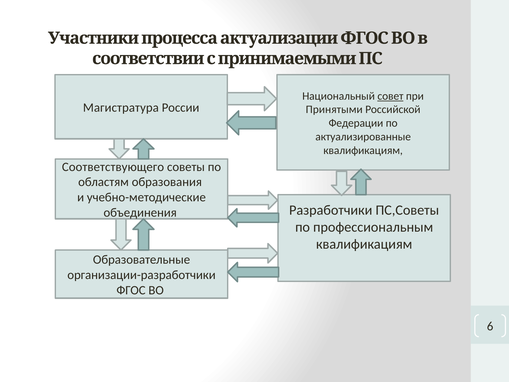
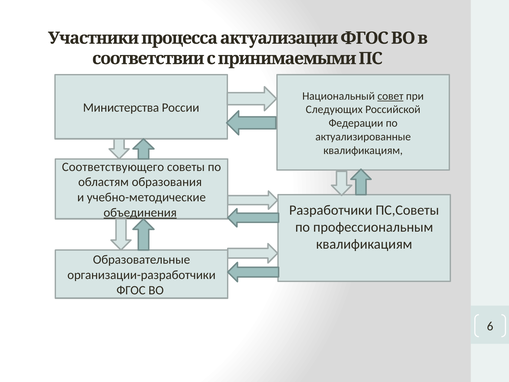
Магистратура: Магистратура -> Министерства
Принятыми: Принятыми -> Следующих
объединения underline: none -> present
